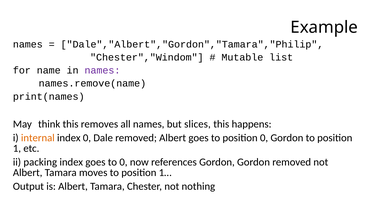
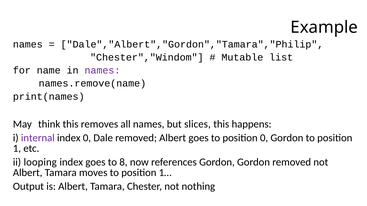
internal colour: orange -> purple
packing: packing -> looping
to 0: 0 -> 8
